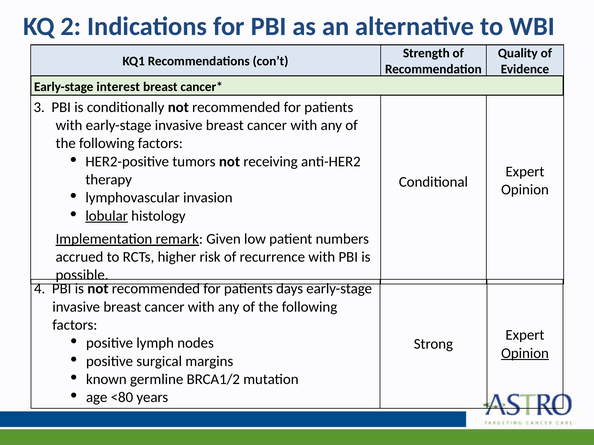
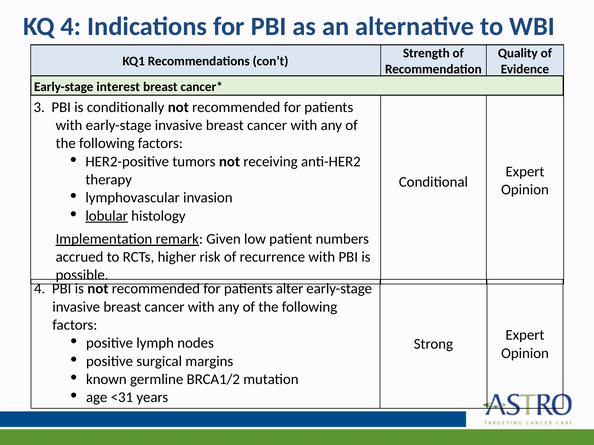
KQ 2: 2 -> 4
days: days -> alter
Opinion at (525, 354) underline: present -> none
<80: <80 -> <31
